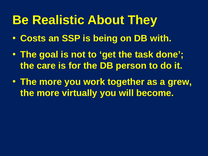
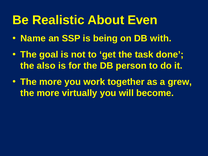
They: They -> Even
Costs: Costs -> Name
care: care -> also
